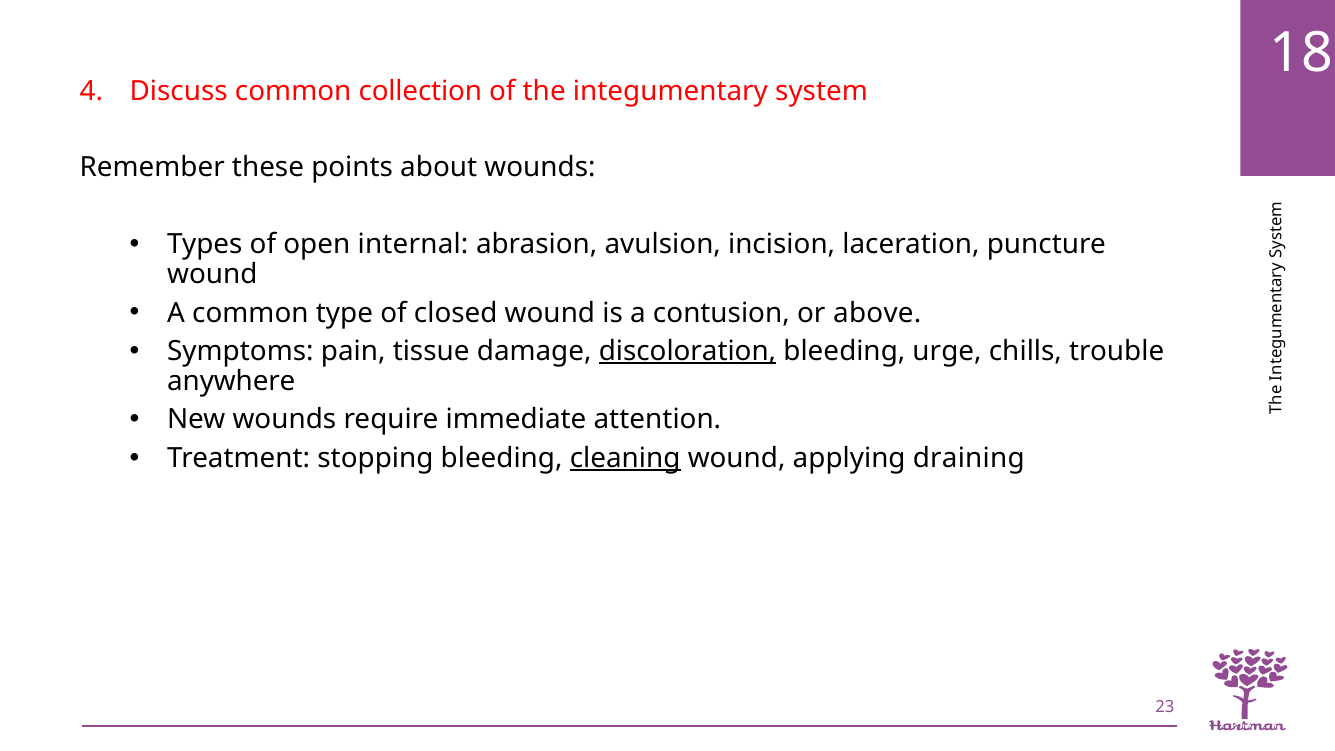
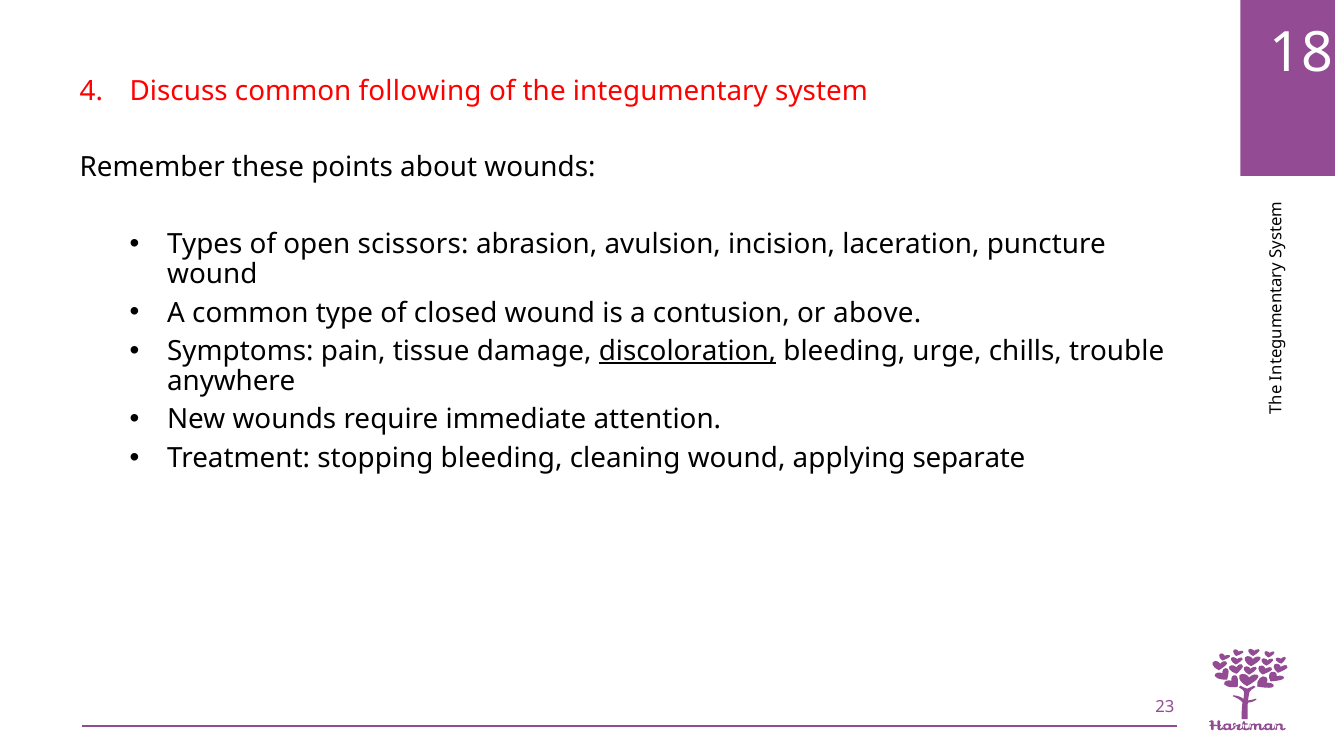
collection: collection -> following
internal: internal -> scissors
cleaning underline: present -> none
draining: draining -> separate
